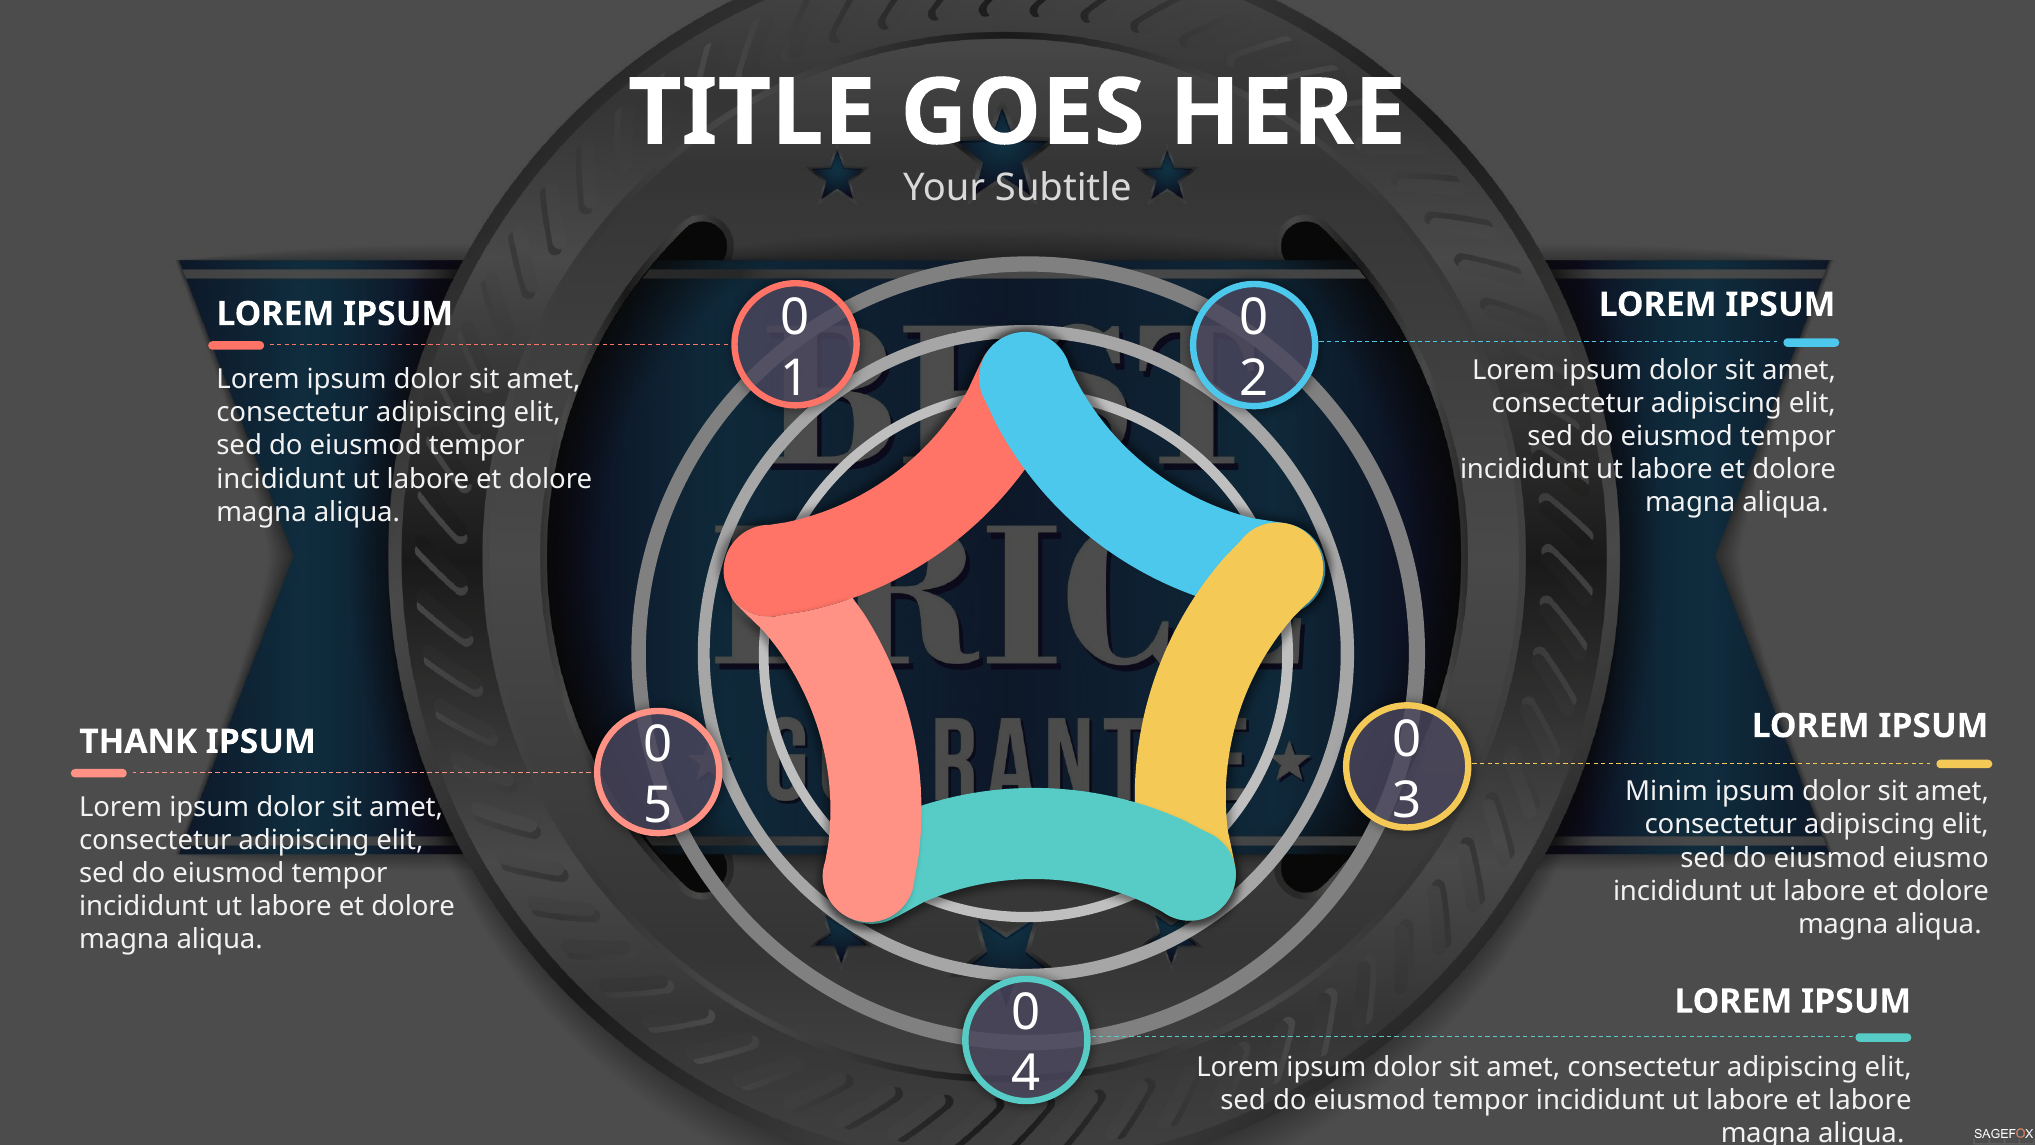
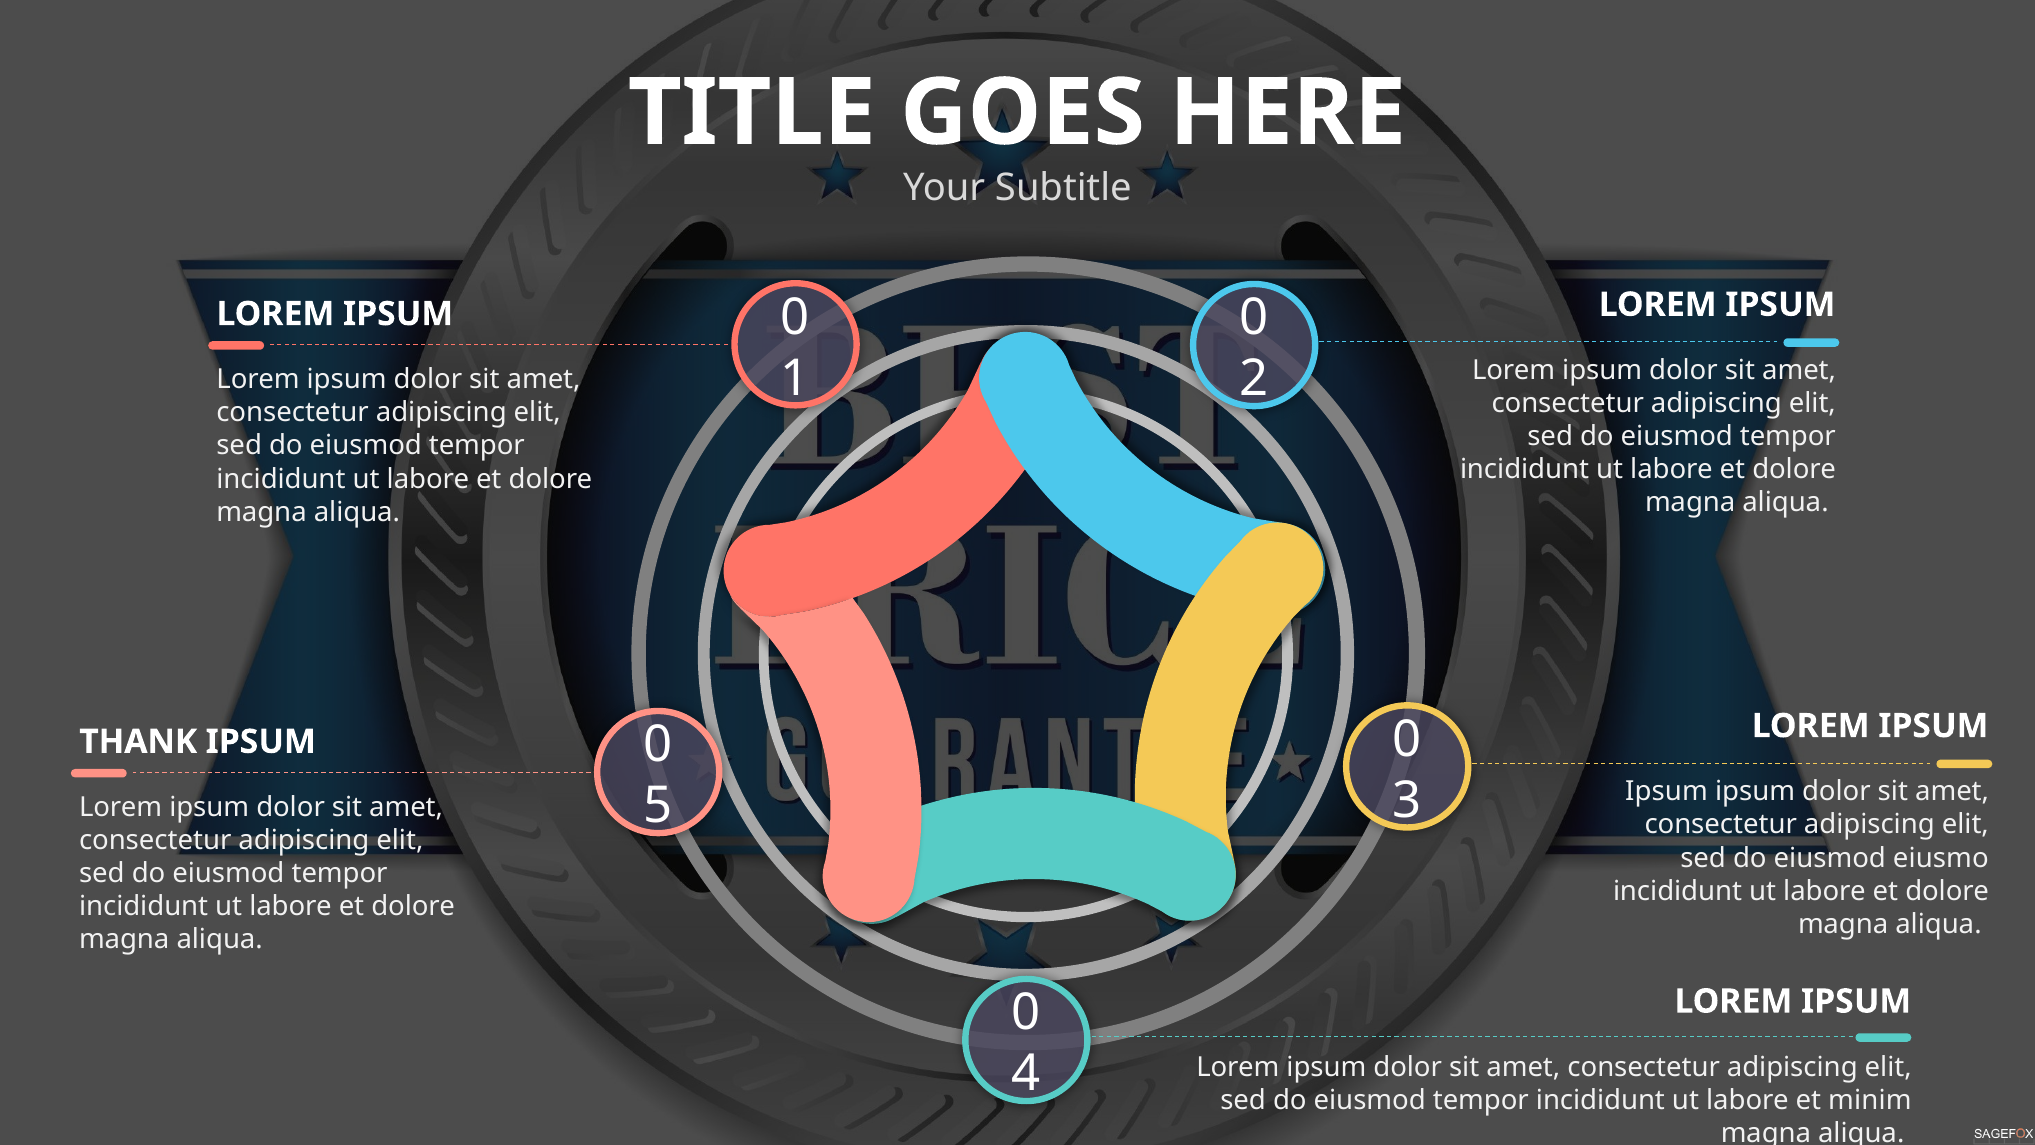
Minim at (1666, 791): Minim -> Ipsum
et labore: labore -> minim
